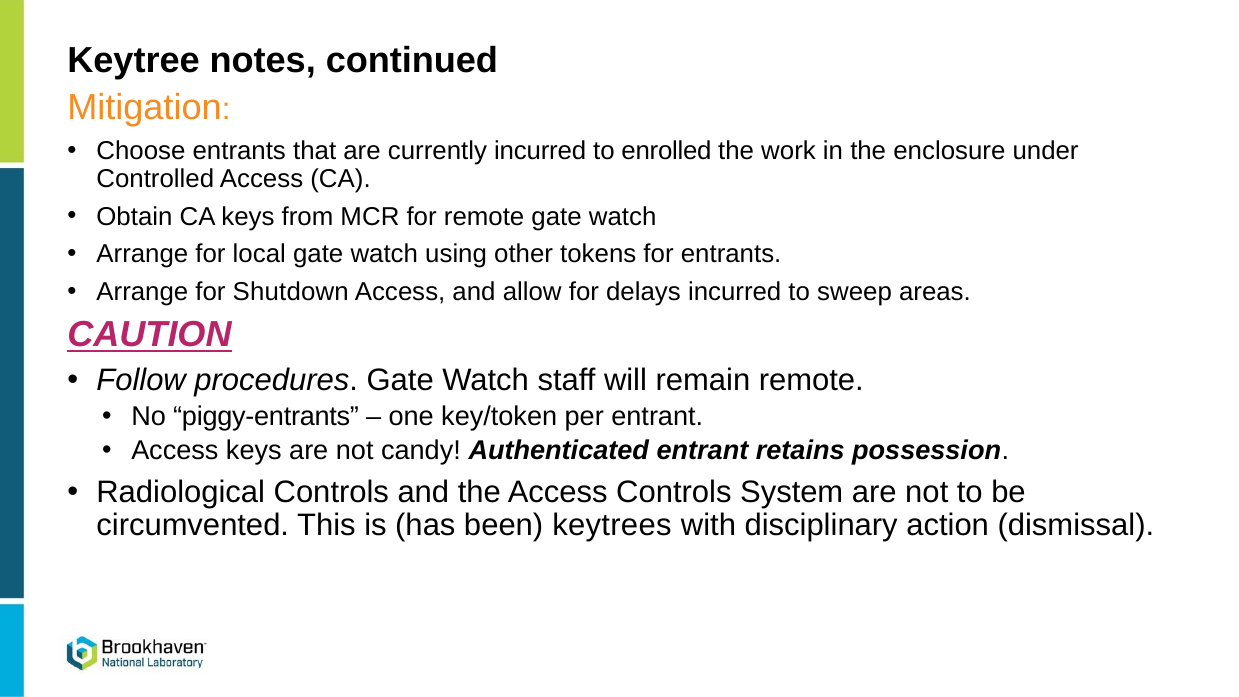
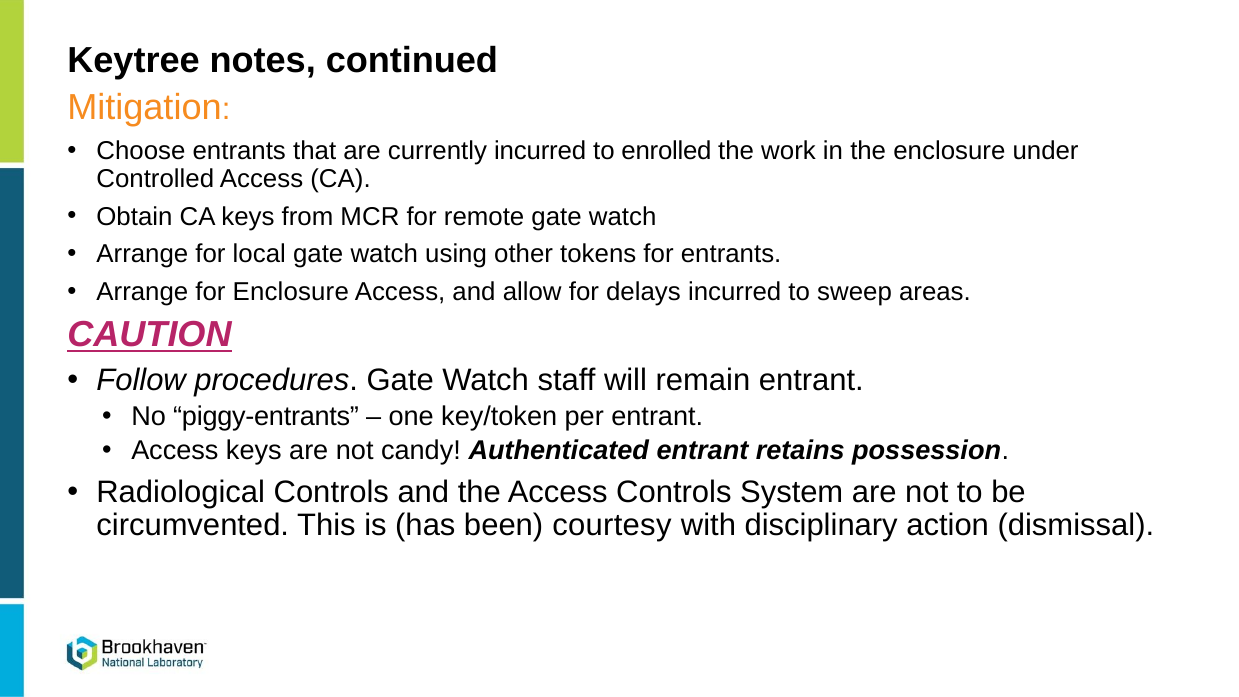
for Shutdown: Shutdown -> Enclosure
remain remote: remote -> entrant
keytrees: keytrees -> courtesy
